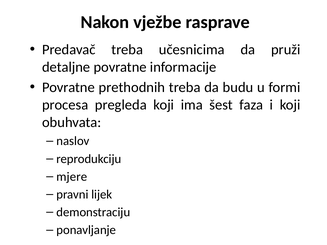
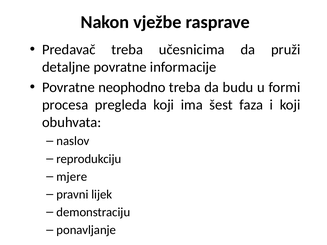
prethodnih: prethodnih -> neophodno
